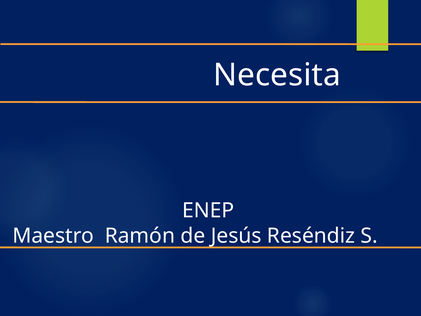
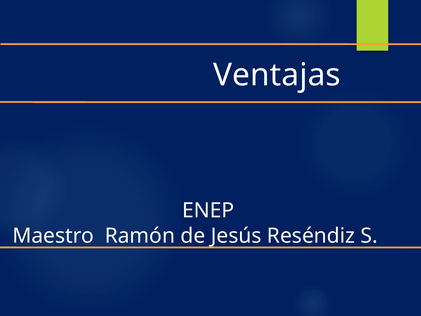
Necesita: Necesita -> Ventajas
